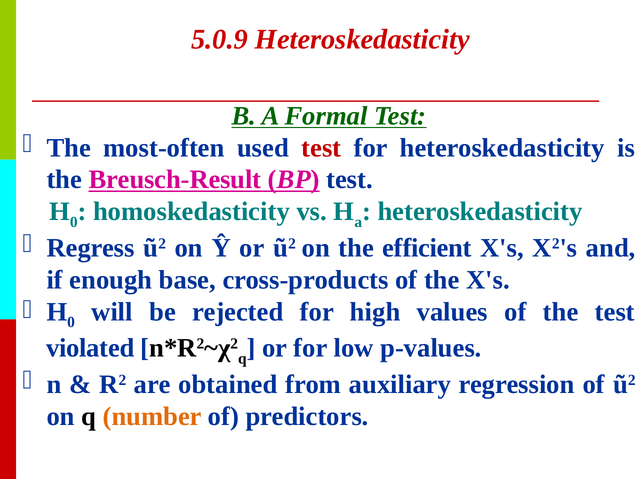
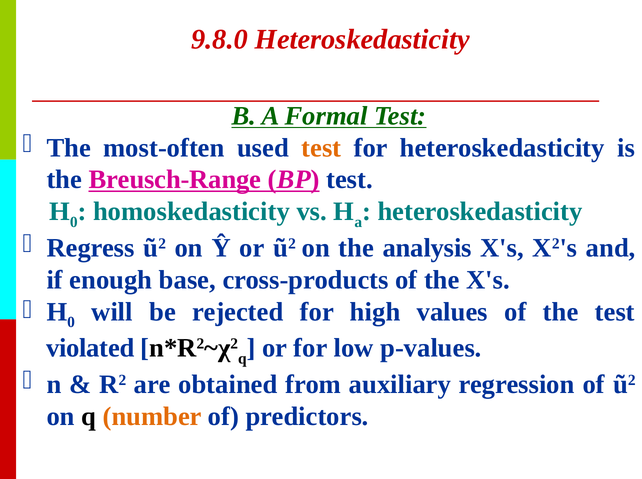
5.0.9: 5.0.9 -> 9.8.0
test at (321, 148) colour: red -> orange
Breusch-Result: Breusch-Result -> Breusch-Range
efficient: efficient -> analysis
